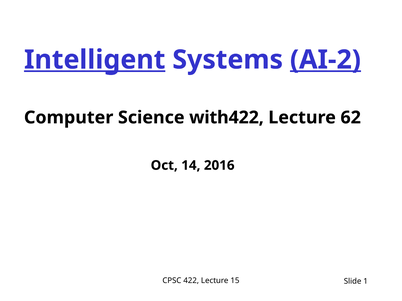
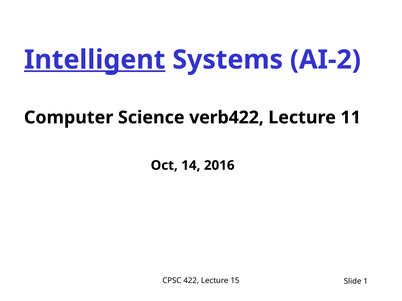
AI-2 underline: present -> none
with422: with422 -> verb422
62: 62 -> 11
